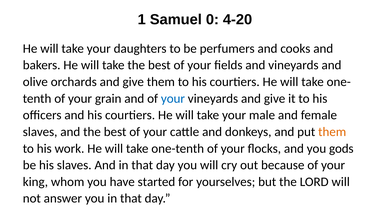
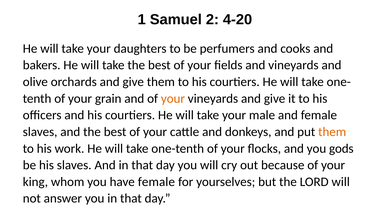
0: 0 -> 2
your at (173, 99) colour: blue -> orange
have started: started -> female
